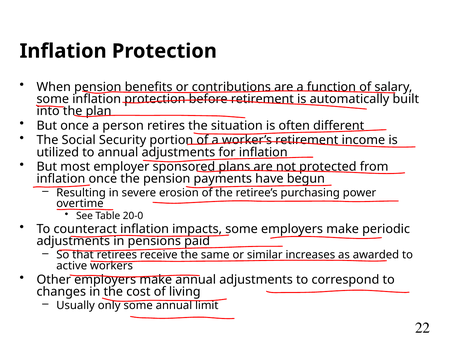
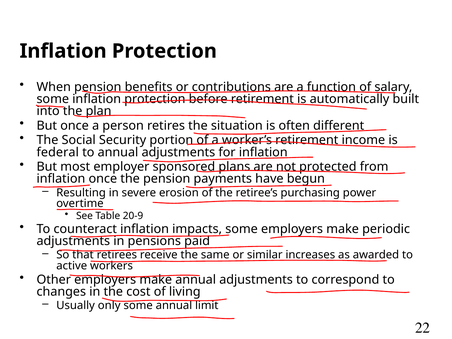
utilized: utilized -> federal
20-0: 20-0 -> 20-9
